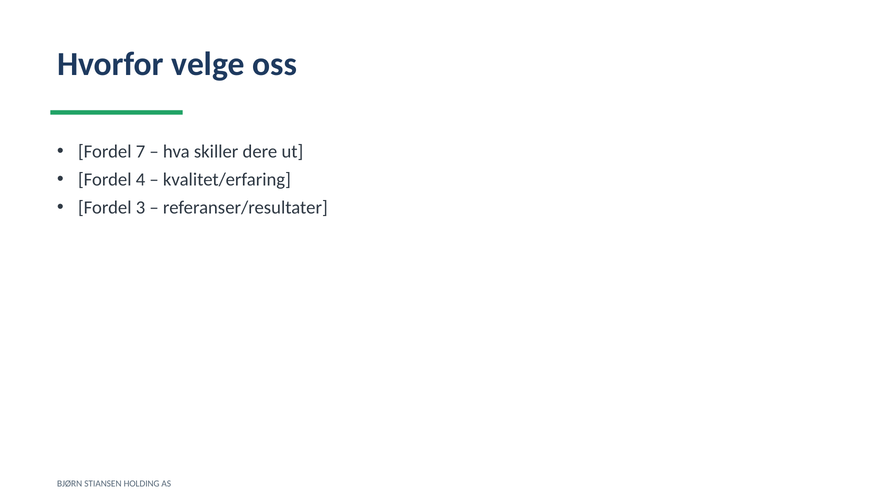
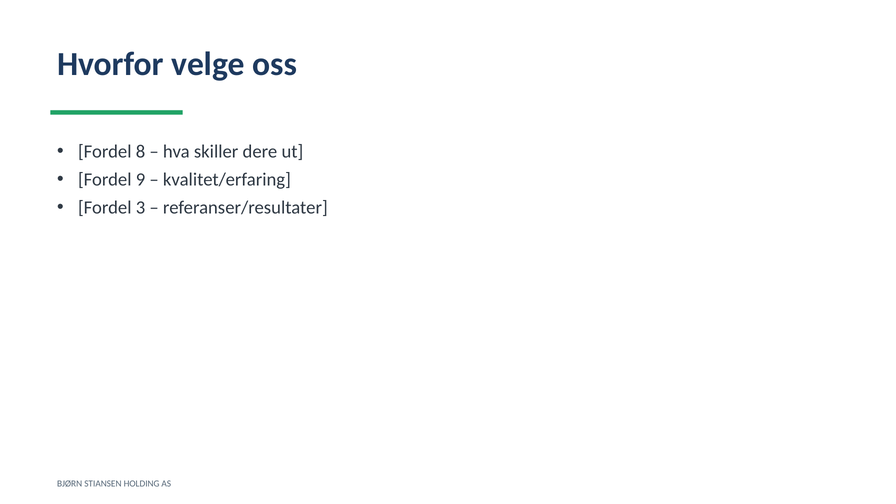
7: 7 -> 8
4: 4 -> 9
